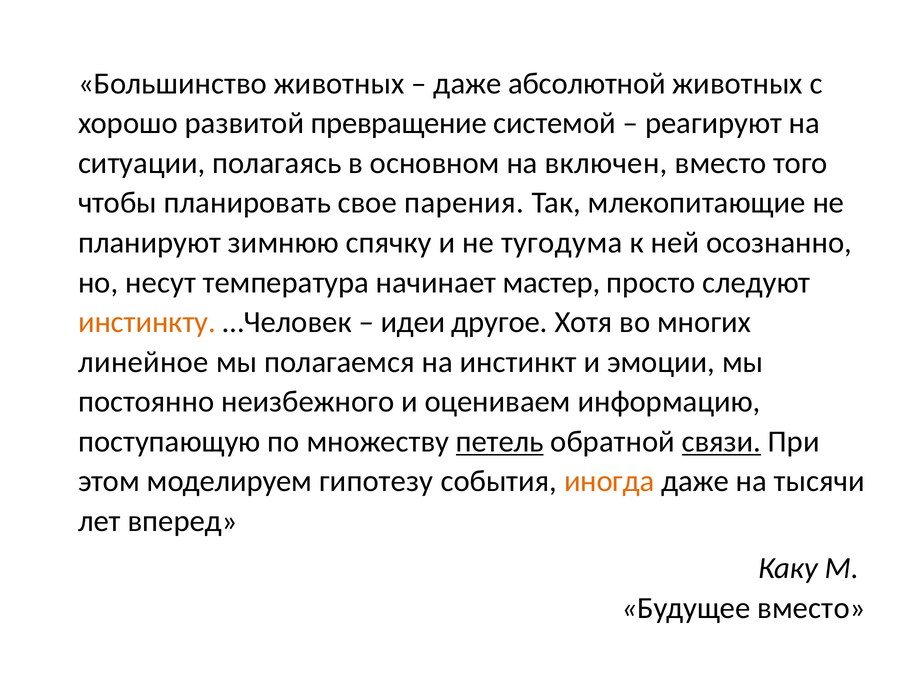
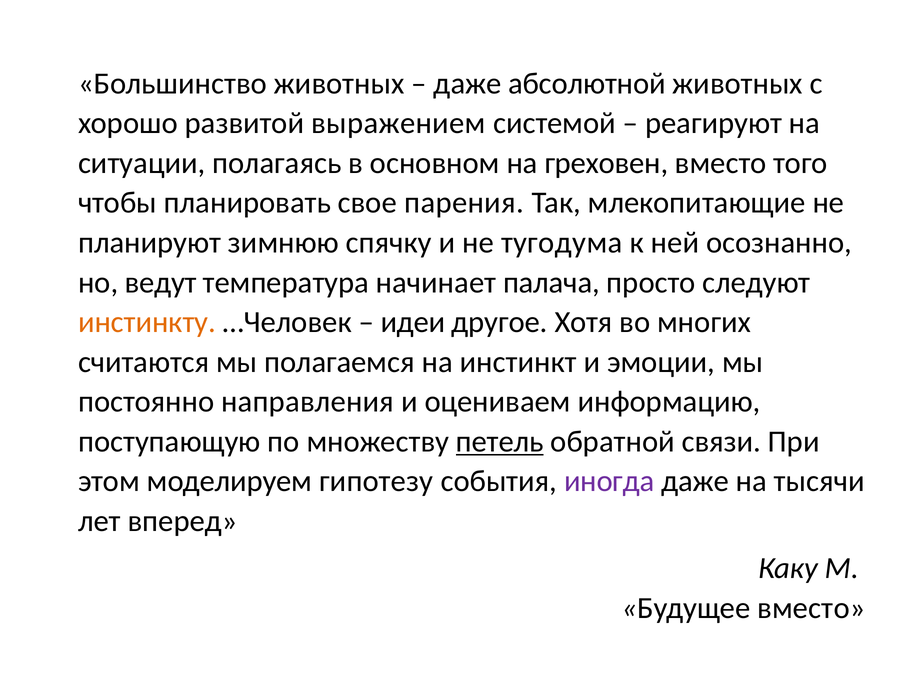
превращение: превращение -> выражением
включен: включен -> греховен
несут: несут -> ведут
мастер: мастер -> палача
линейное: линейное -> считаются
неизбежного: неизбежного -> направления
связи underline: present -> none
иногда colour: orange -> purple
